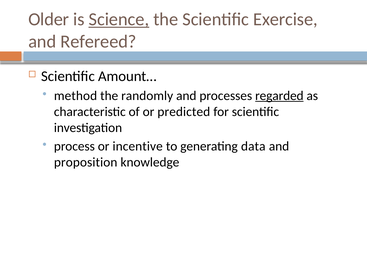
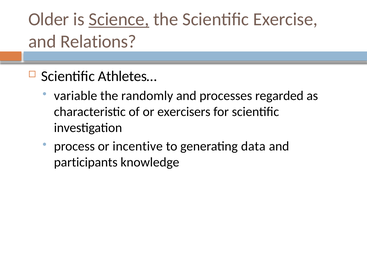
Refereed: Refereed -> Relations
Amount…: Amount… -> Athletes…
method: method -> variable
regarded underline: present -> none
predicted: predicted -> exercisers
proposition: proposition -> participants
